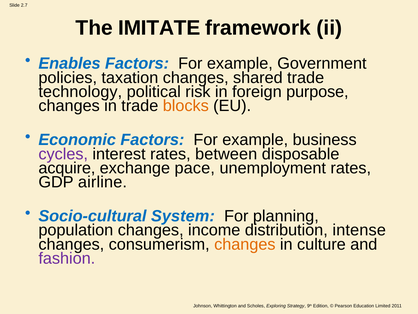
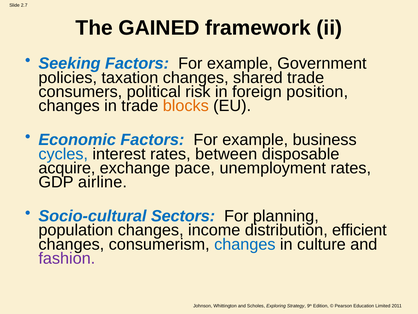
IMITATE: IMITATE -> GAINED
Enables: Enables -> Seeking
technology: technology -> consumers
purpose: purpose -> position
cycles colour: purple -> blue
System: System -> Sectors
intense: intense -> efficient
changes at (245, 244) colour: orange -> blue
